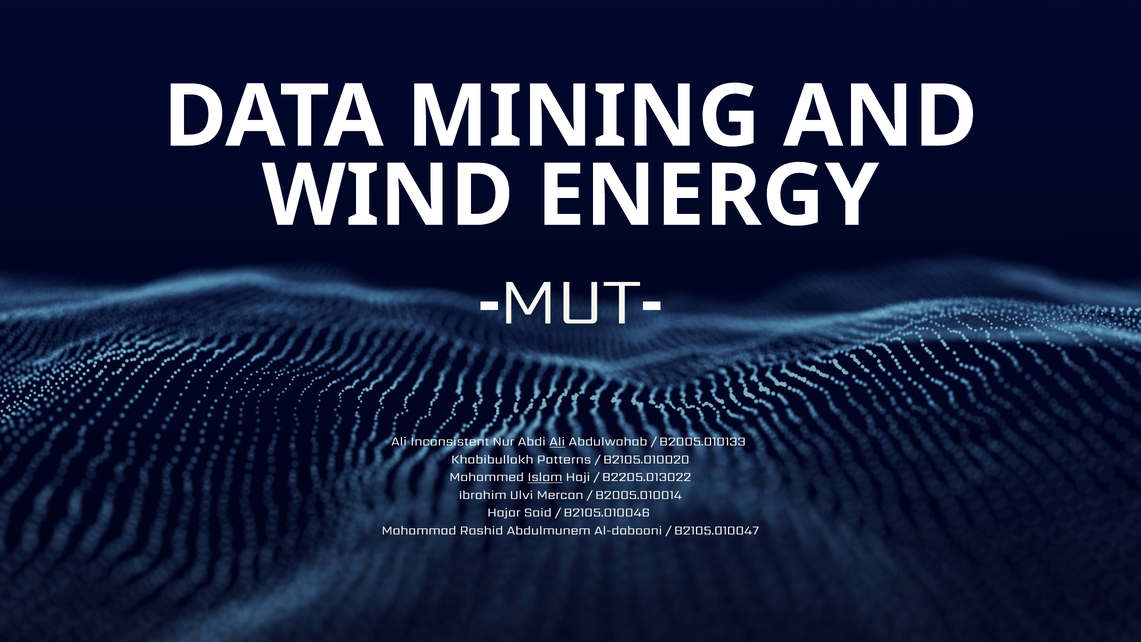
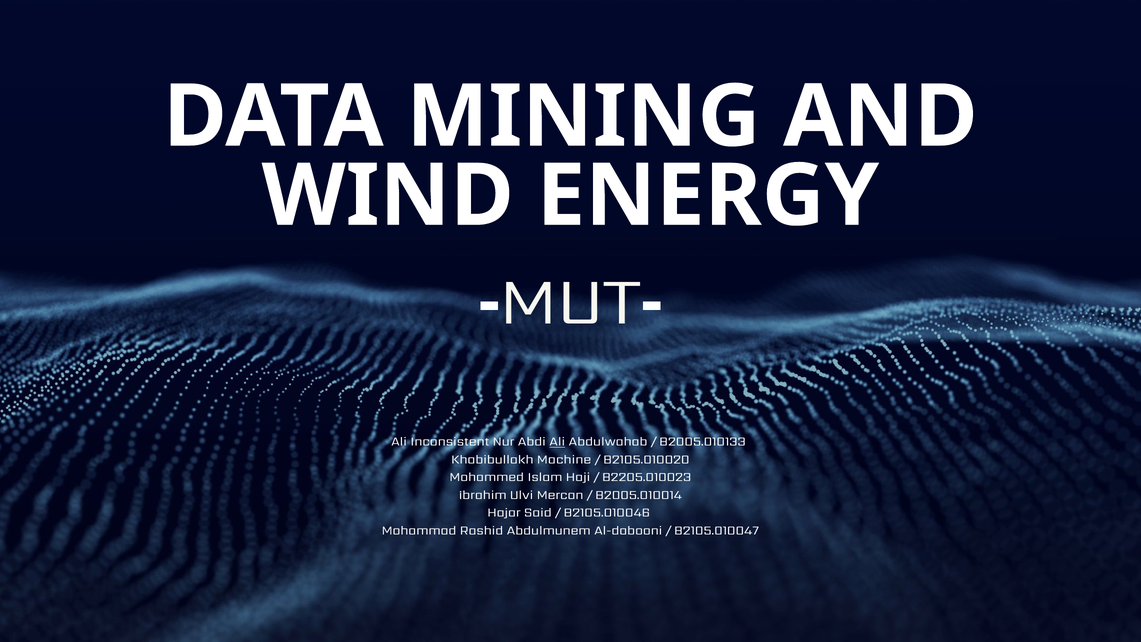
Patterns: Patterns -> Machine
Islam underline: present -> none
B2205.013022: B2205.013022 -> B2205.010023
